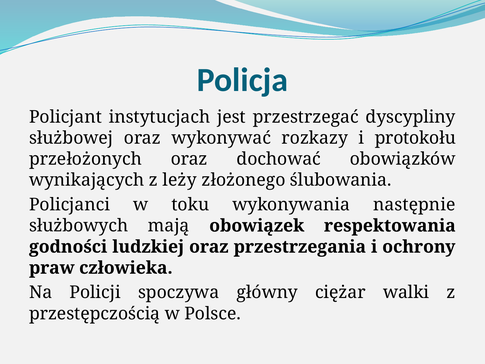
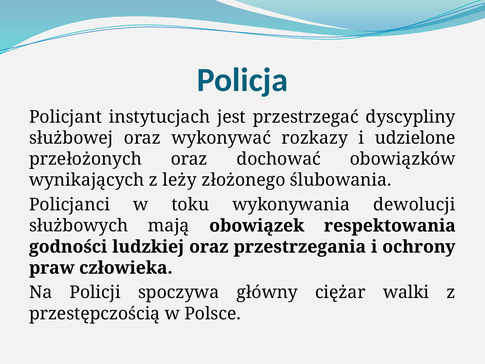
protokołu: protokołu -> udzielone
następnie: następnie -> dewolucji
